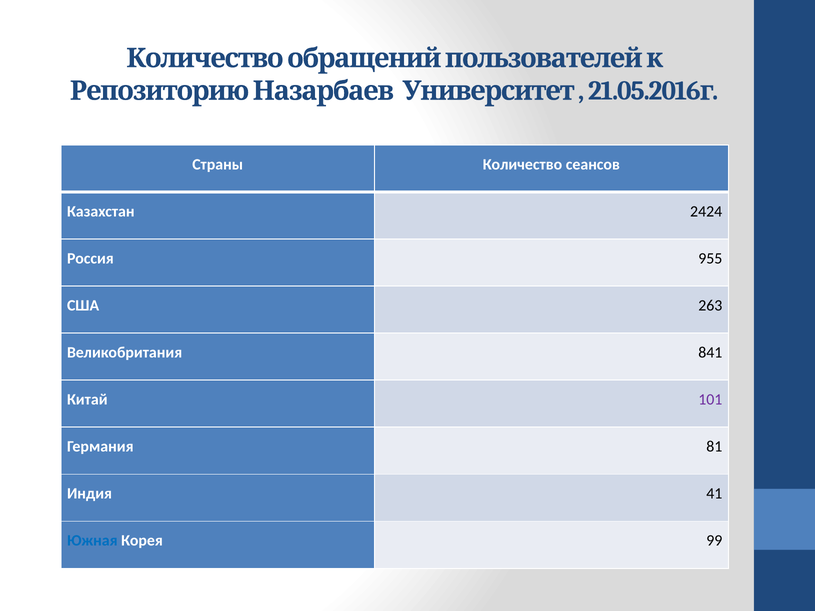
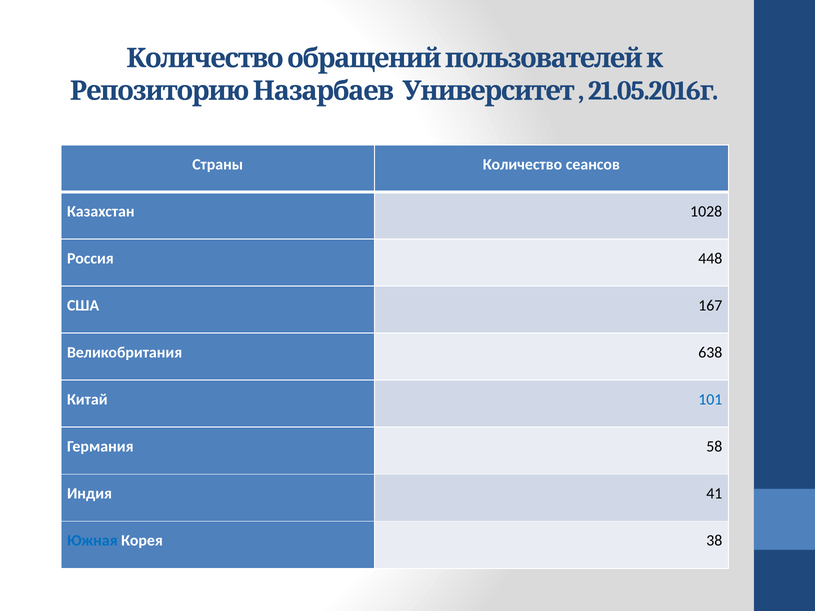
2424: 2424 -> 1028
955: 955 -> 448
263: 263 -> 167
841: 841 -> 638
101 colour: purple -> blue
81: 81 -> 58
99: 99 -> 38
